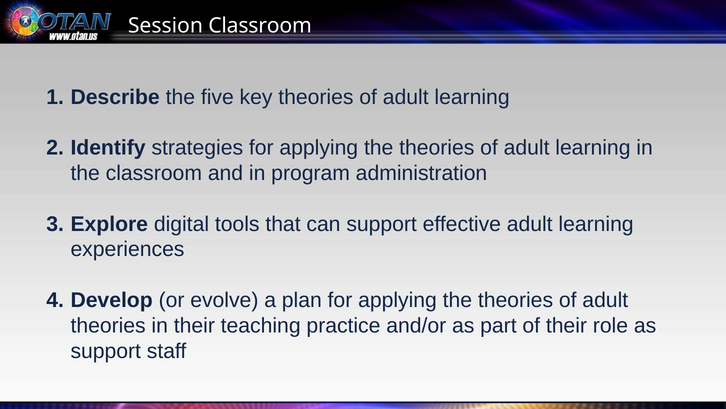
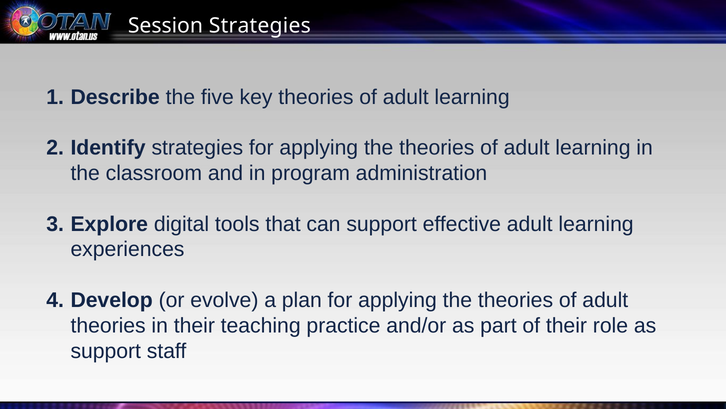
Session Classroom: Classroom -> Strategies
